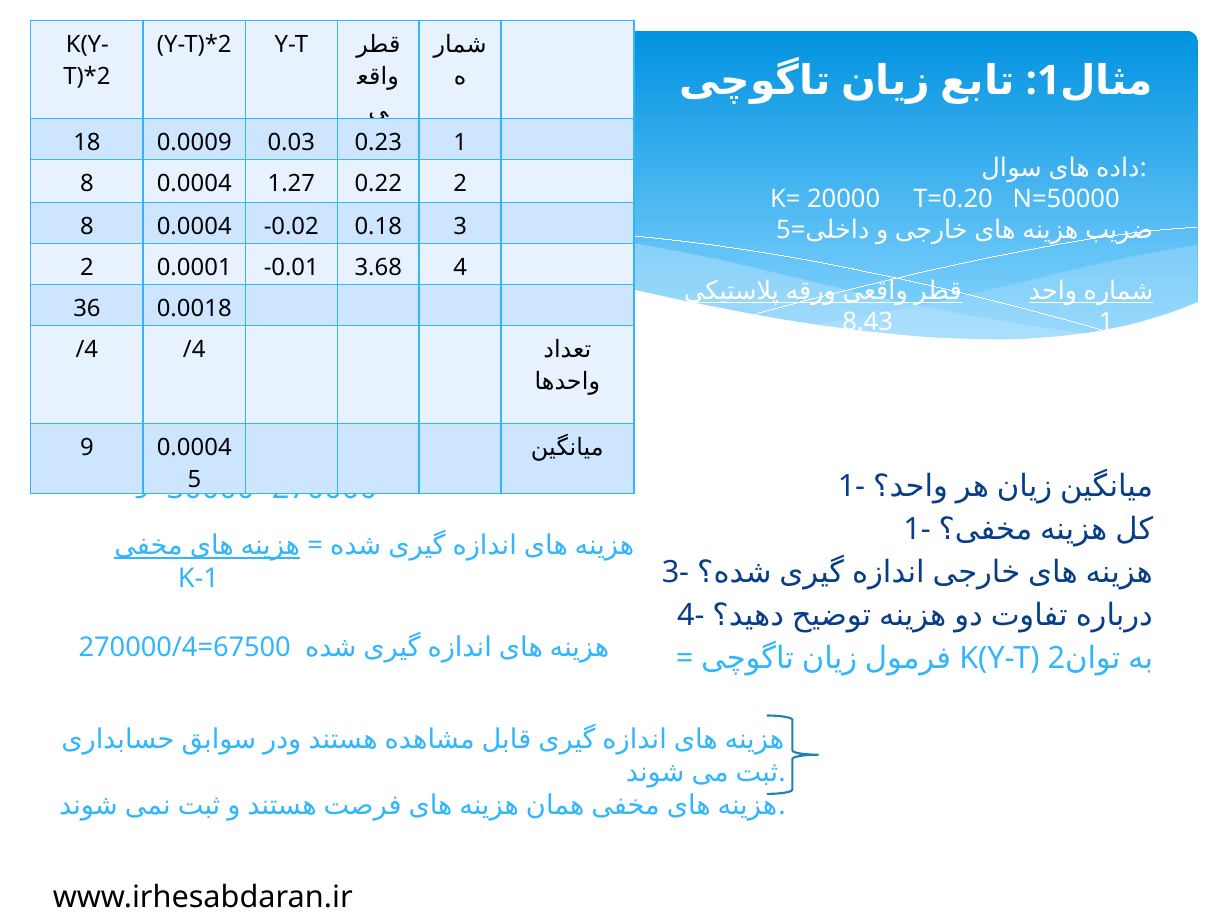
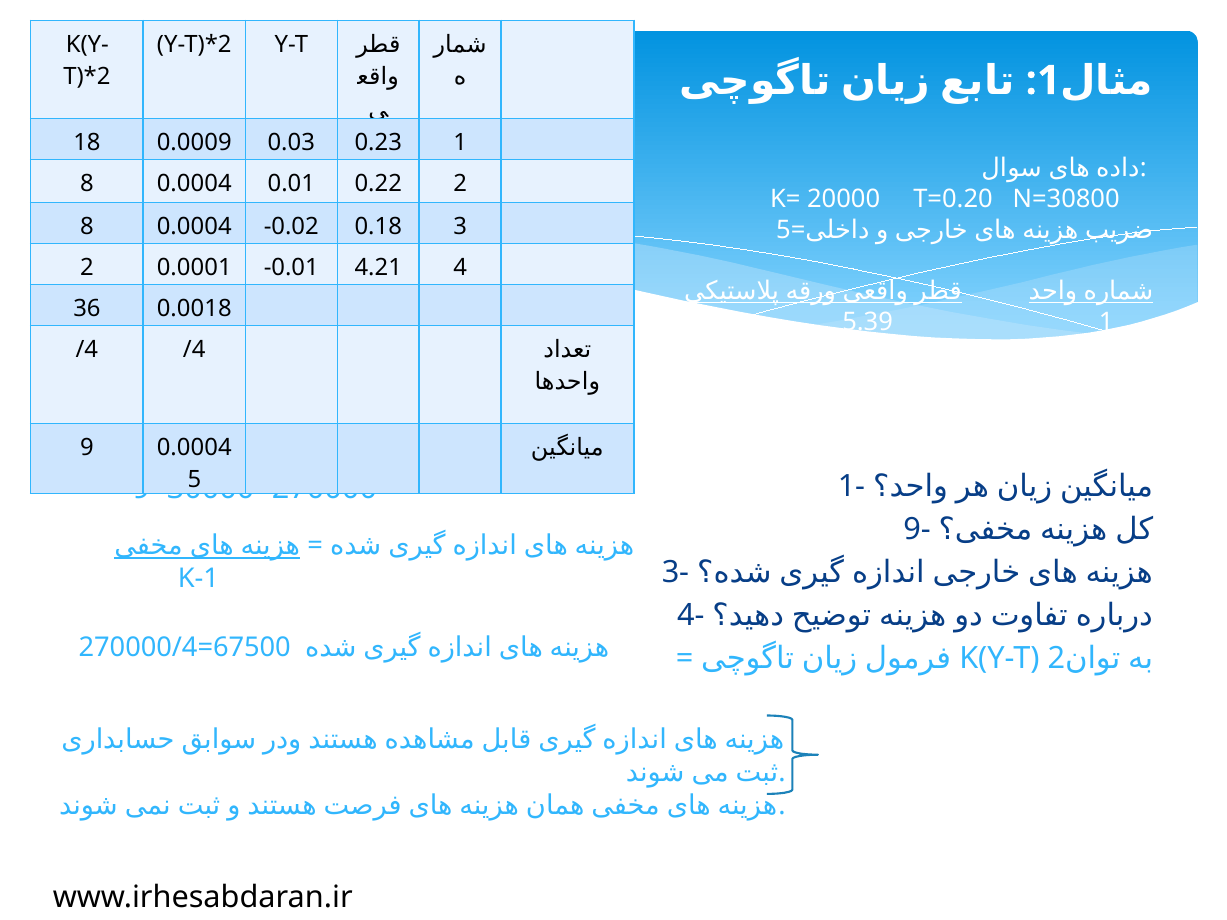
1.27: 1.27 -> 0.01
N=50000: N=50000 -> N=30800
3.68: 3.68 -> 4.21
8.43: 8.43 -> 5.39
1- at (917, 530): 1- -> 9-
